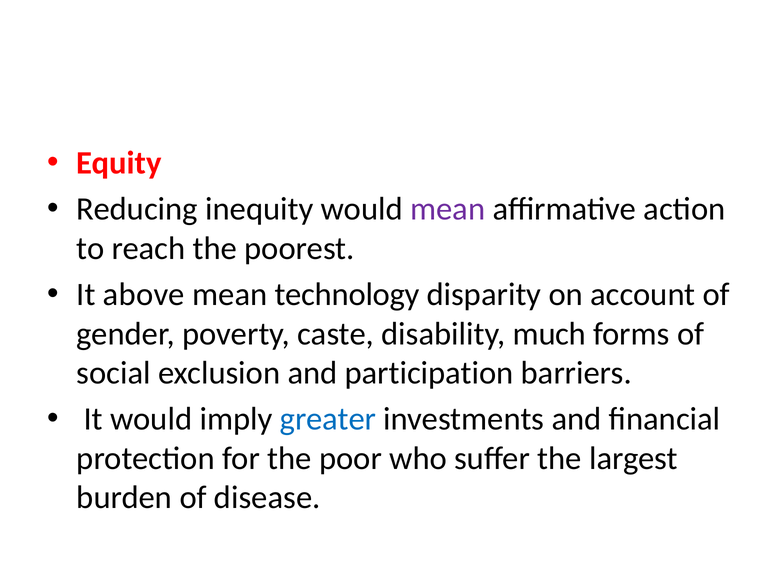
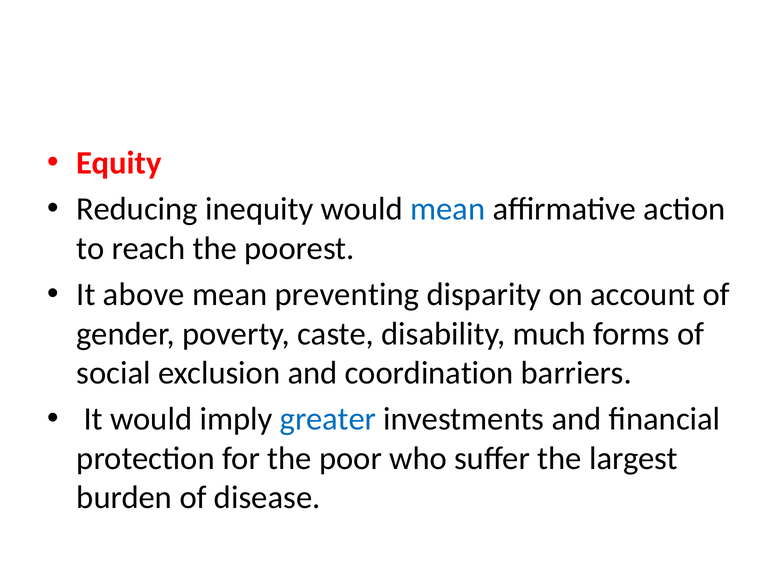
mean at (448, 209) colour: purple -> blue
technology: technology -> preventing
participation: participation -> coordination
